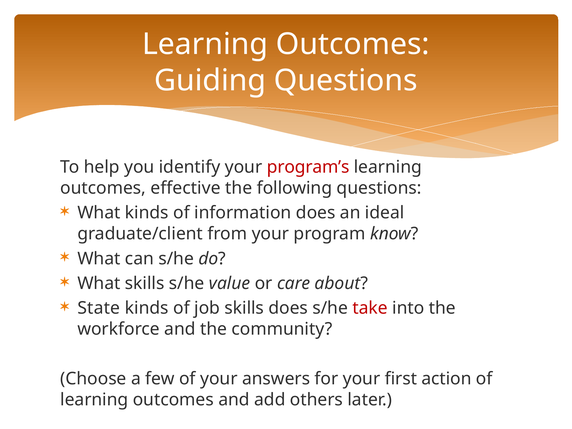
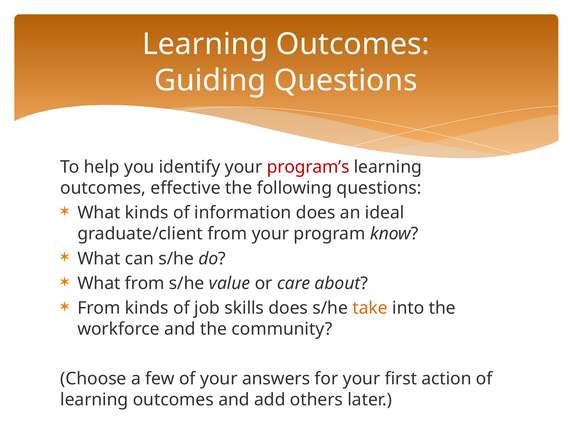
What skills: skills -> from
State at (99, 308): State -> From
take colour: red -> orange
